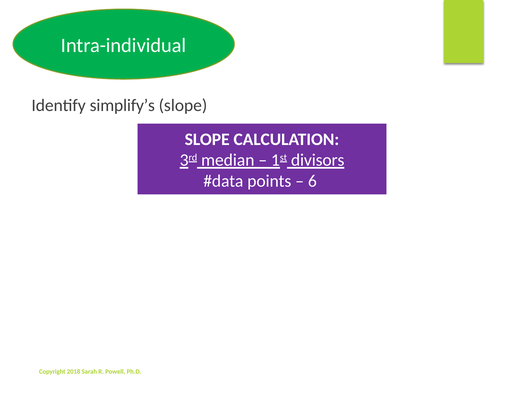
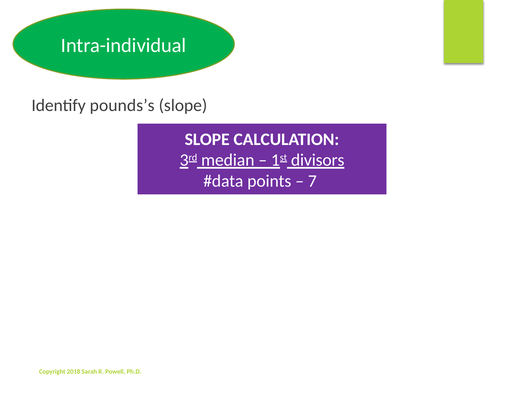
simplify’s: simplify’s -> pounds’s
6: 6 -> 7
